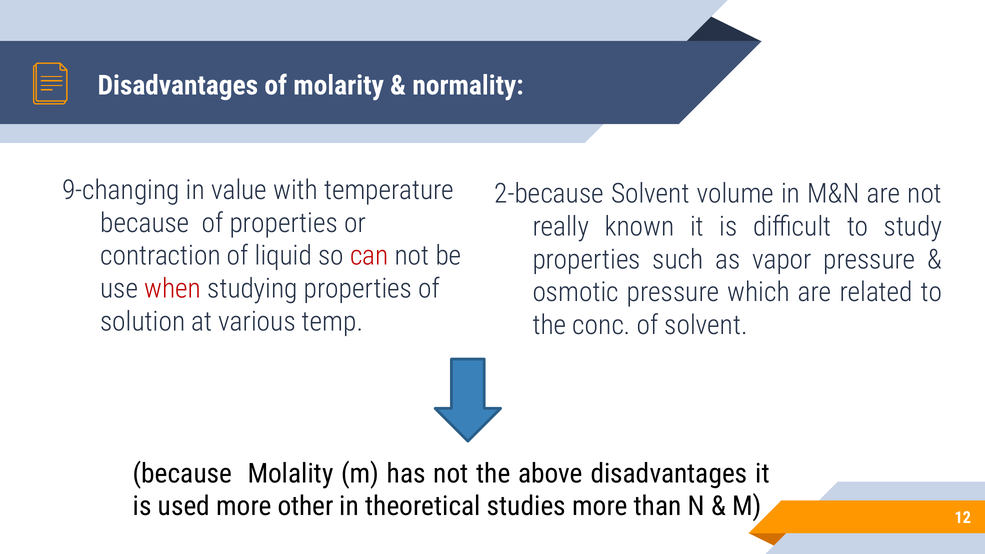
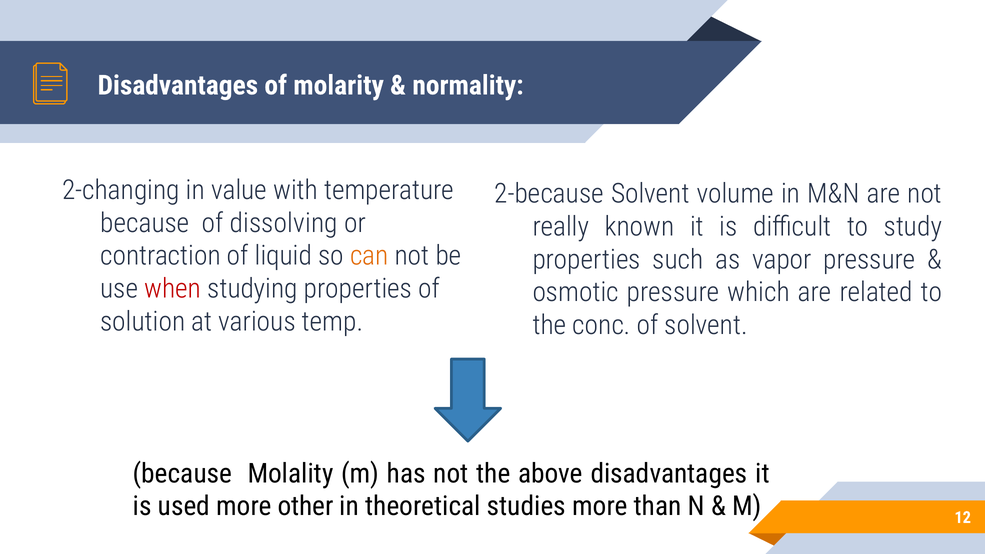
9-changing: 9-changing -> 2-changing
of properties: properties -> dissolving
can colour: red -> orange
